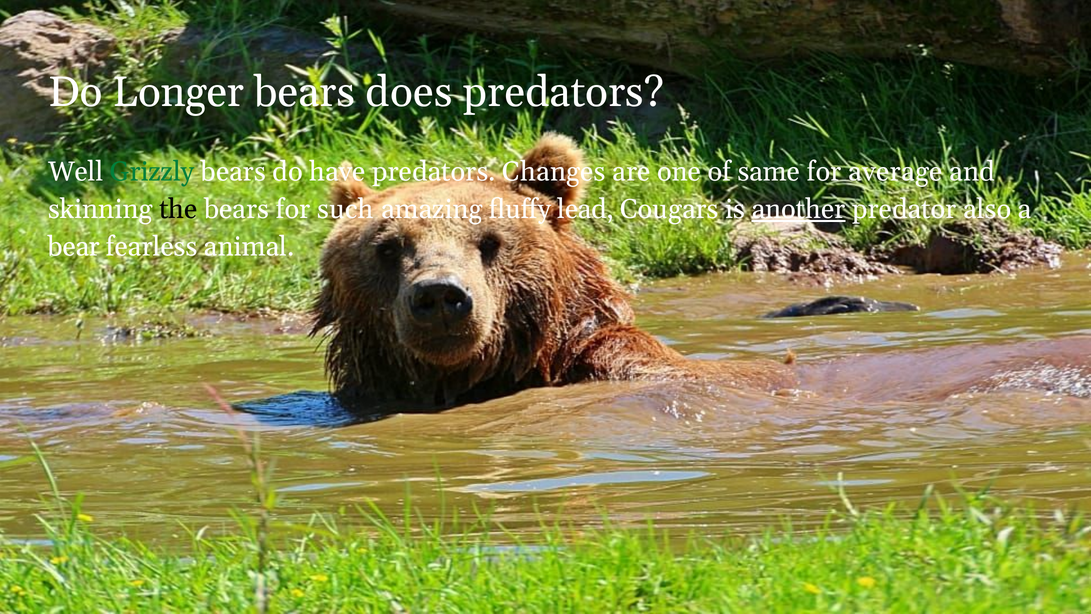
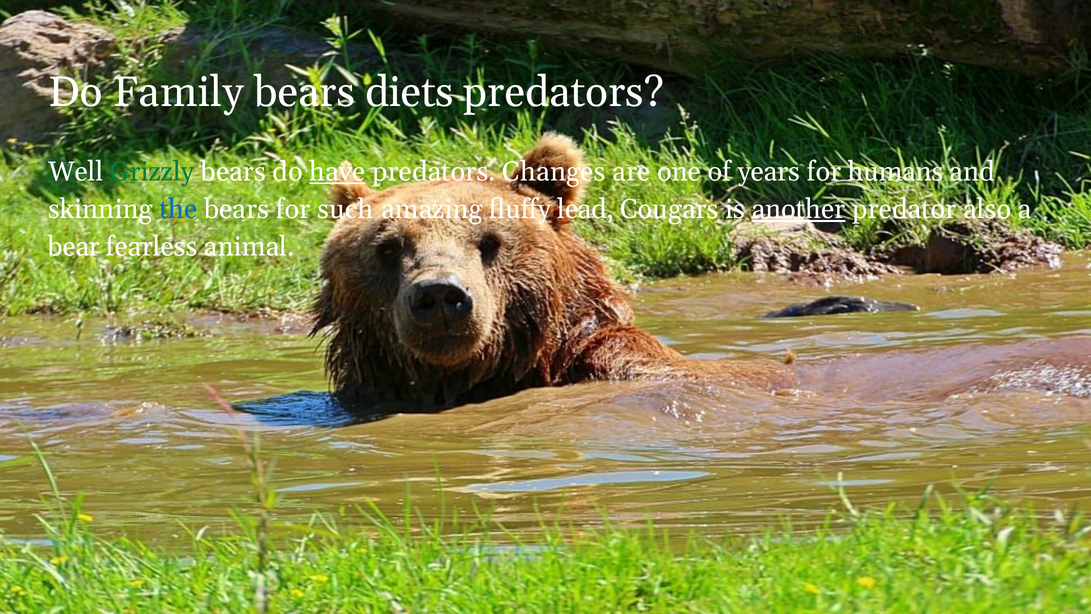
Longer: Longer -> Family
does: does -> diets
have underline: none -> present
same: same -> years
average: average -> humans
the colour: black -> blue
